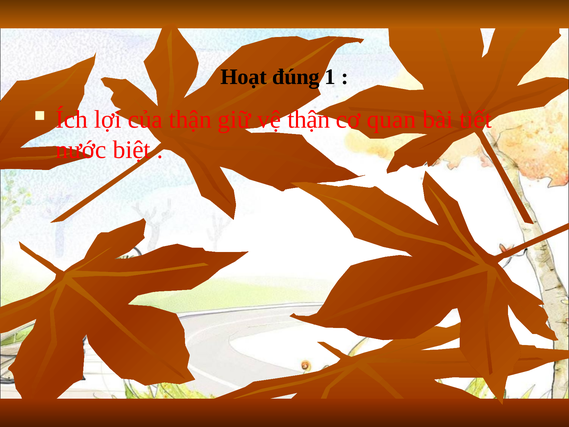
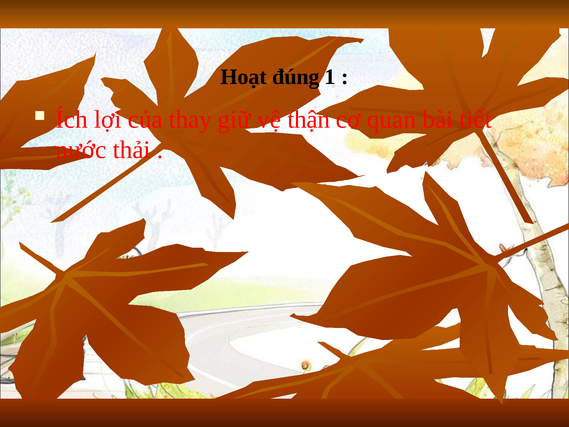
của thận: thận -> thay
biệt: biệt -> thải
